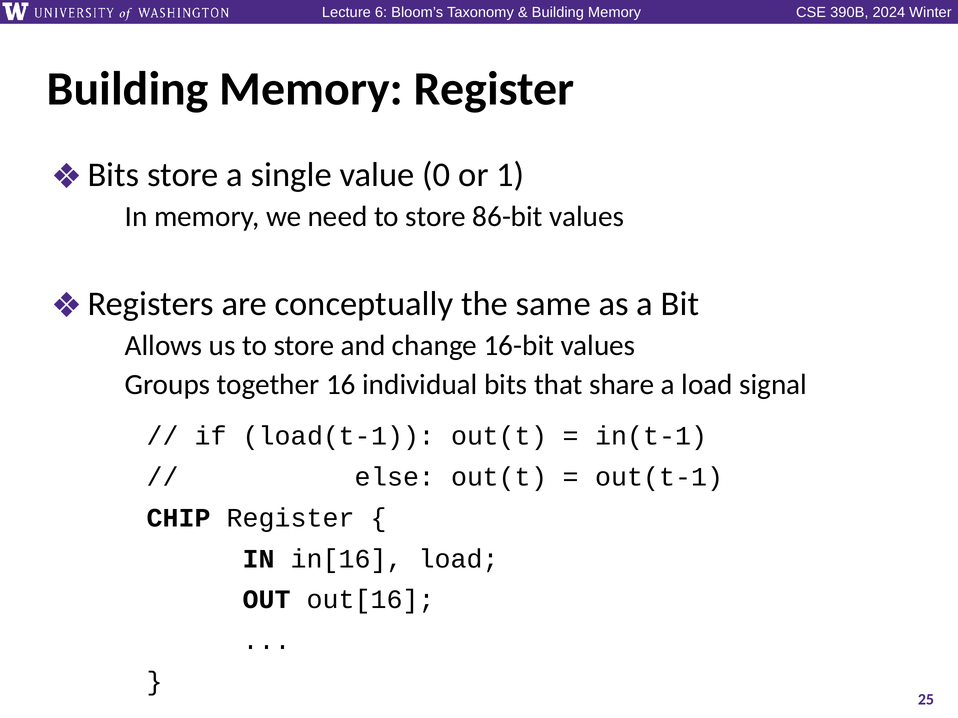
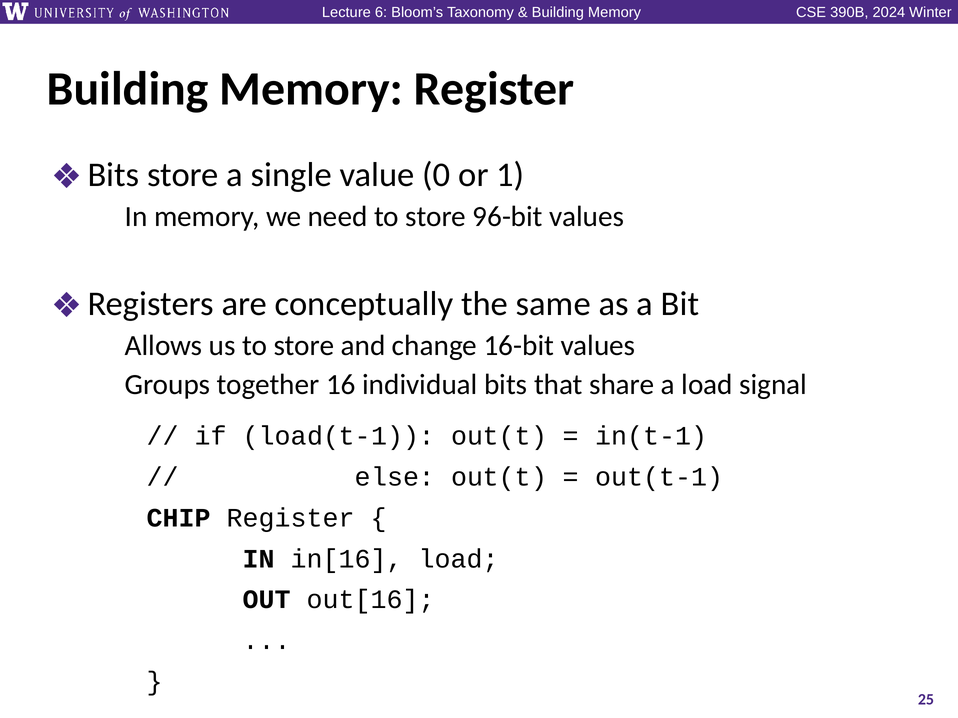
86-bit: 86-bit -> 96-bit
